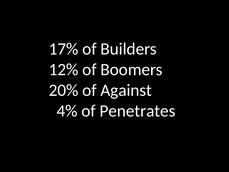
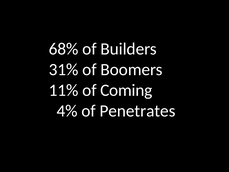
17%: 17% -> 68%
12%: 12% -> 31%
20%: 20% -> 11%
Against: Against -> Coming
